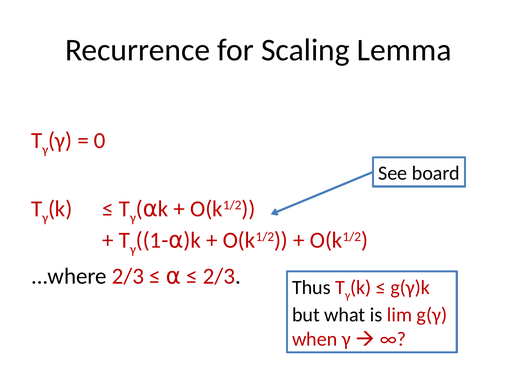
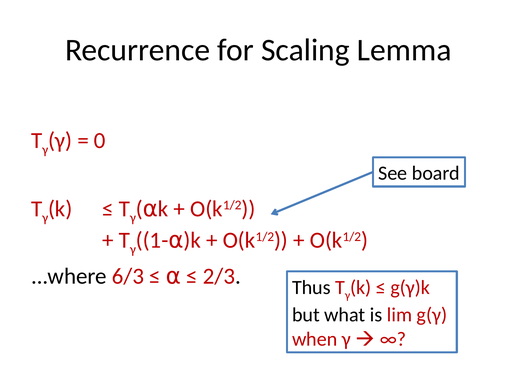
...where 2/3: 2/3 -> 6/3
